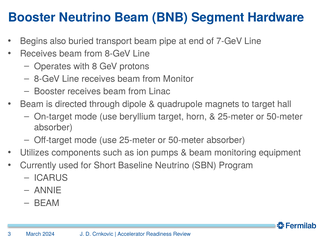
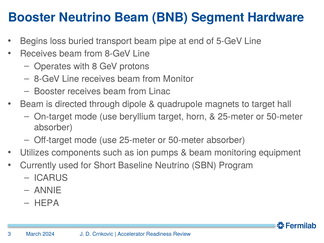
also: also -> loss
7-GeV: 7-GeV -> 5-GeV
BEAM at (47, 203): BEAM -> HEPA
